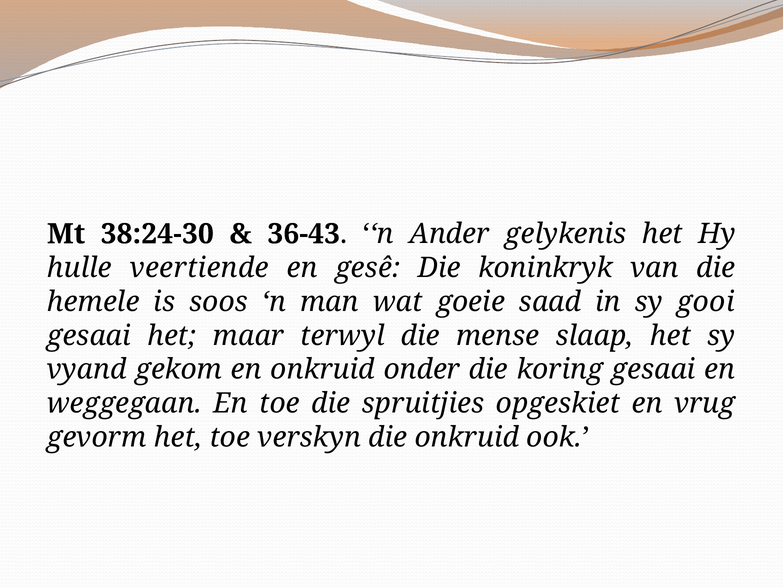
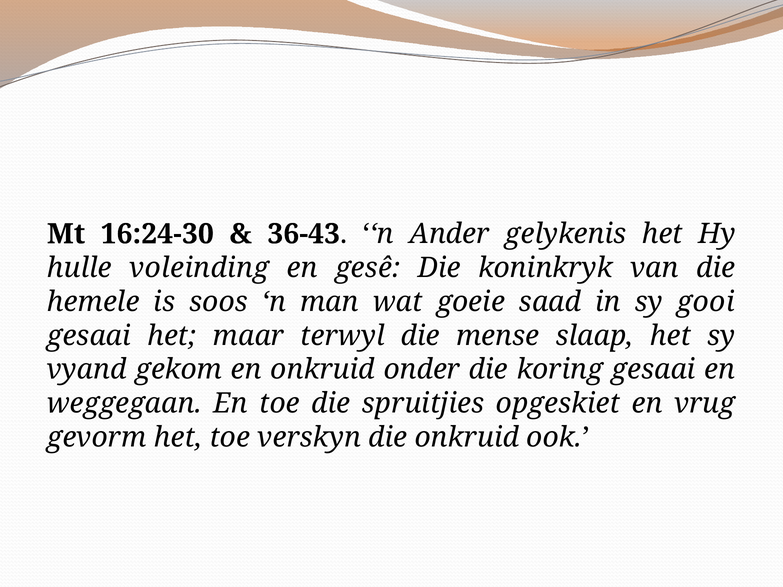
38:24-30: 38:24-30 -> 16:24-30
veertiende: veertiende -> voleinding
